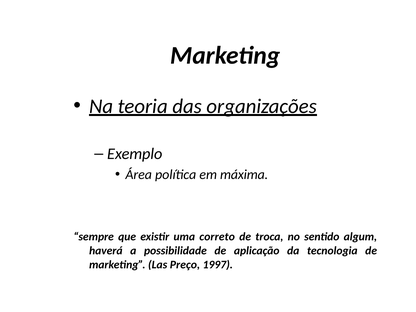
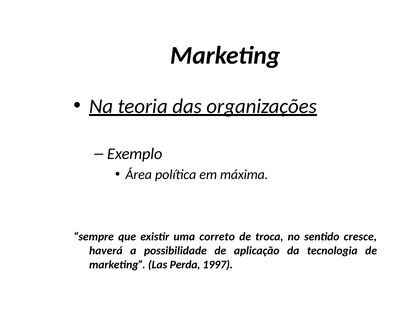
algum: algum -> cresce
Preço: Preço -> Perda
